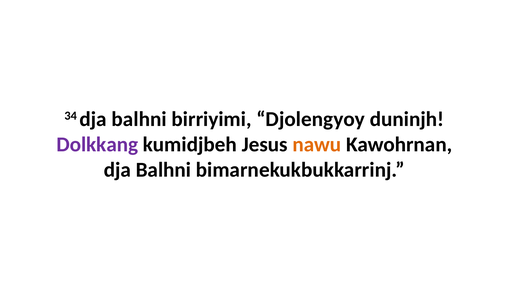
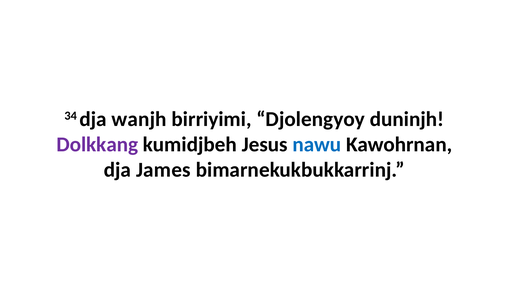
34 dja balhni: balhni -> wanjh
nawu colour: orange -> blue
Balhni at (163, 170): Balhni -> James
